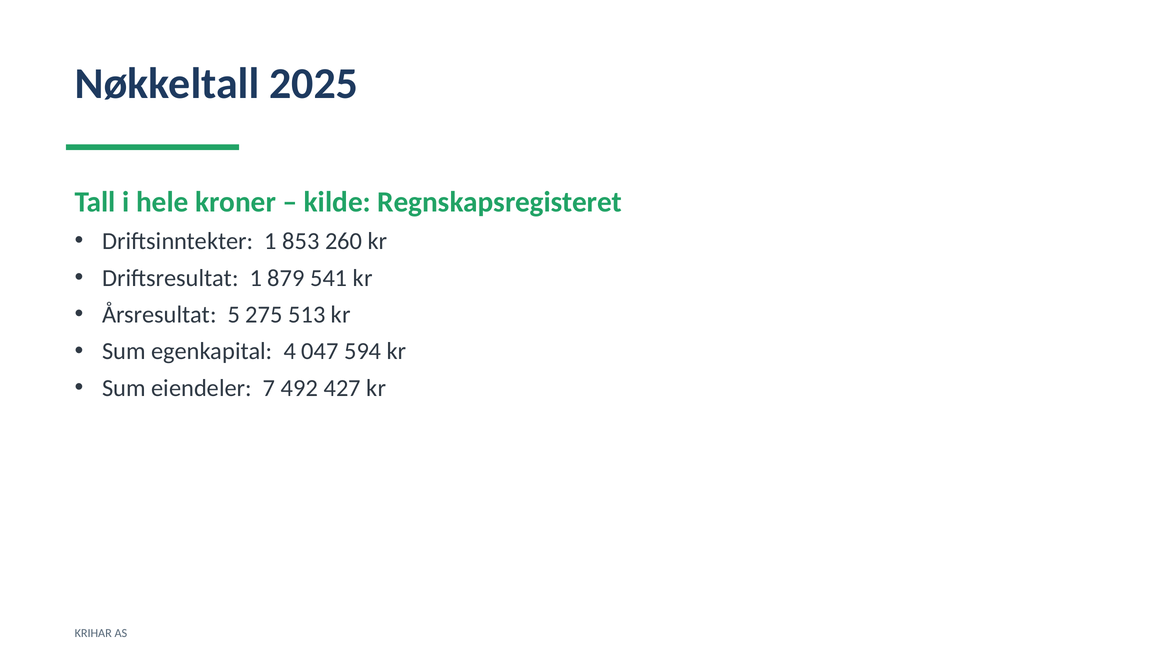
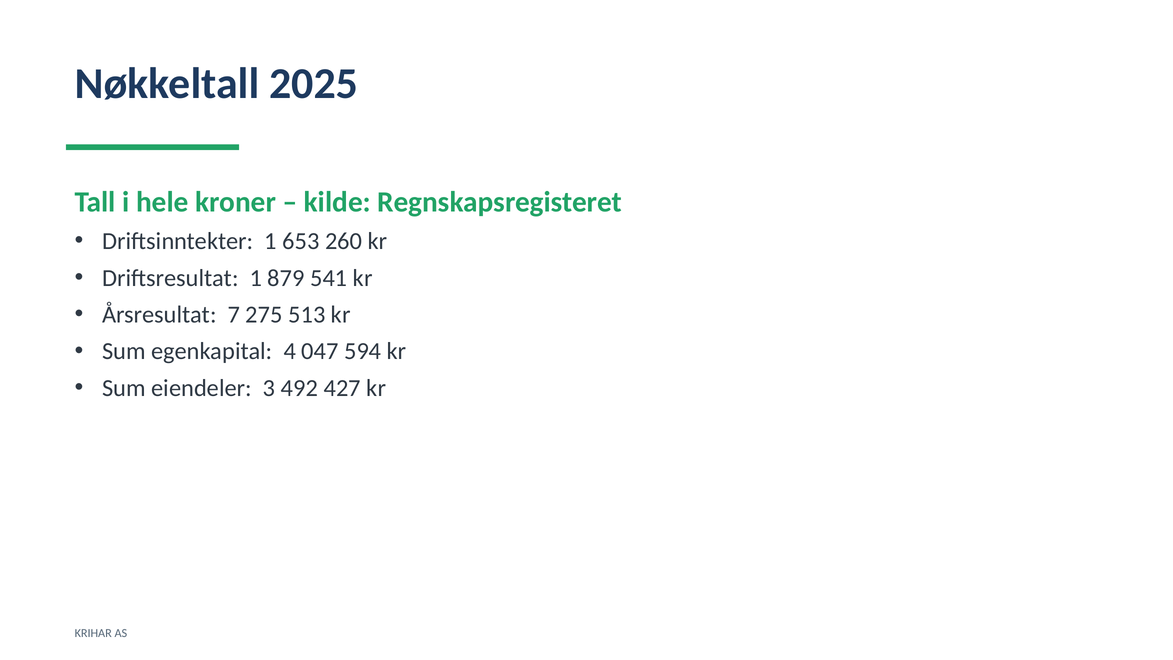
853: 853 -> 653
5: 5 -> 7
7: 7 -> 3
